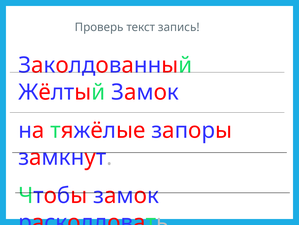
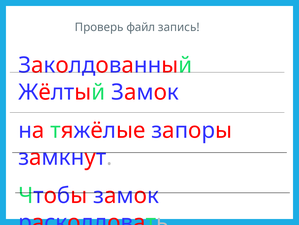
текст: текст -> файл
